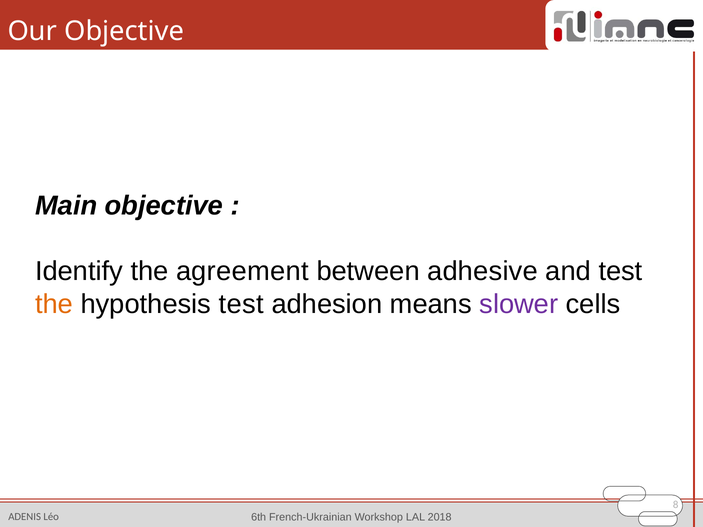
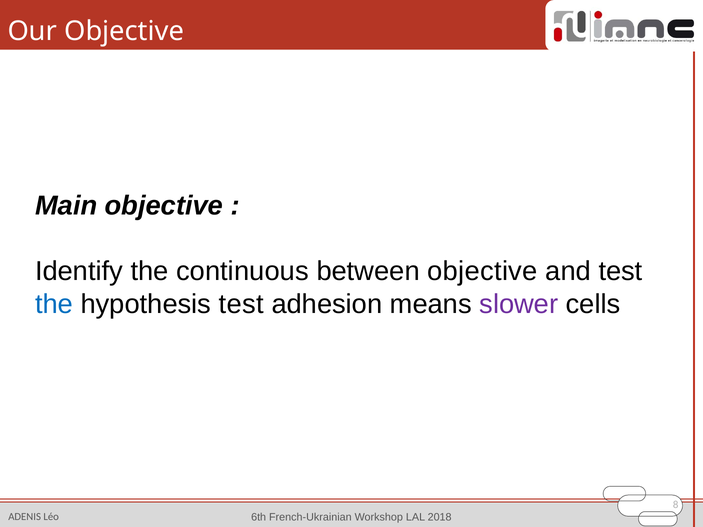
agreement: agreement -> continuous
between adhesive: adhesive -> objective
the at (54, 304) colour: orange -> blue
